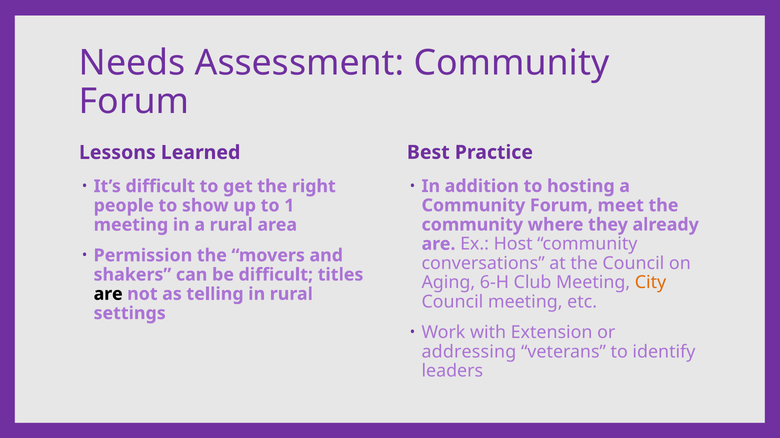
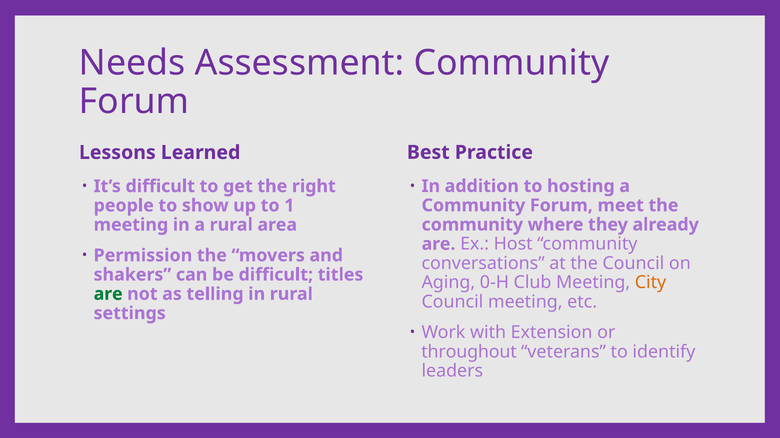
6-H: 6-H -> 0-H
are at (108, 294) colour: black -> green
addressing: addressing -> throughout
